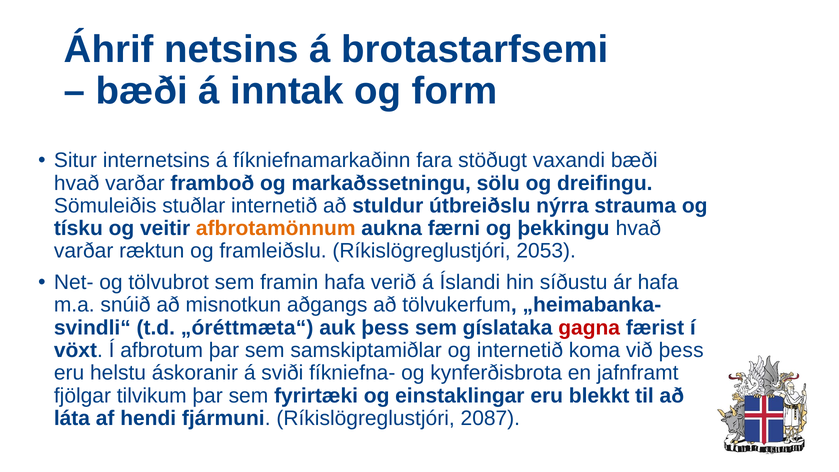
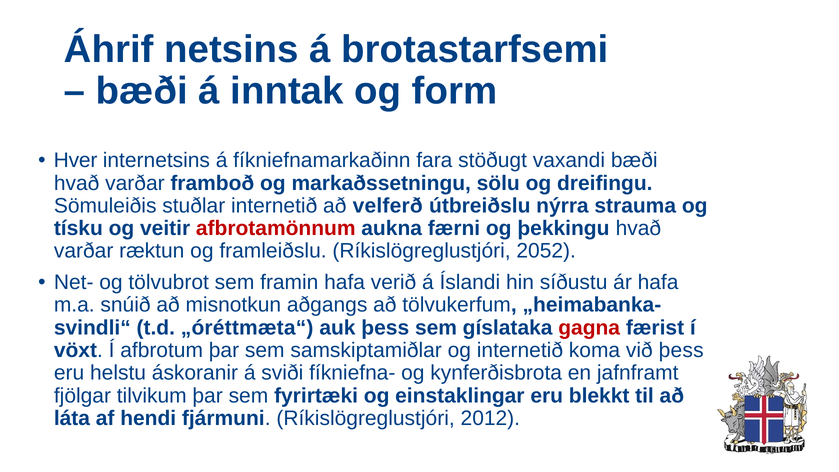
Situr: Situr -> Hver
stuldur: stuldur -> velferð
afbrotamönnum colour: orange -> red
2053: 2053 -> 2052
2087: 2087 -> 2012
